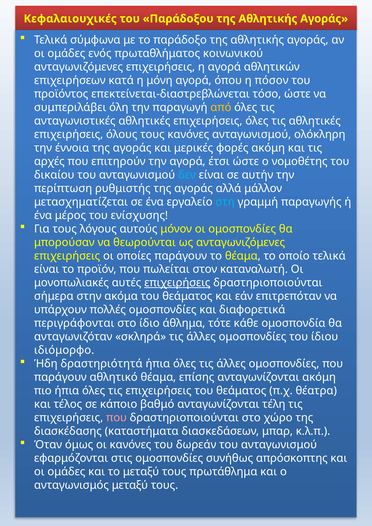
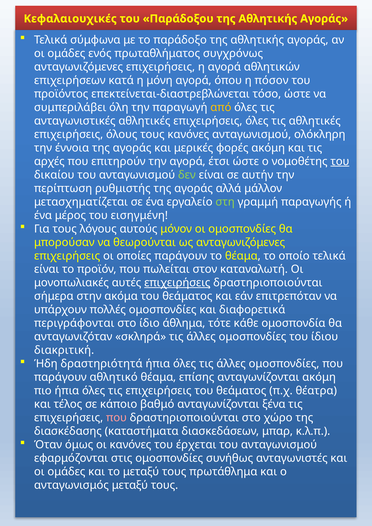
κοινωνικού: κοινωνικού -> συγχρόνως
του at (340, 161) underline: none -> present
δεν colour: light blue -> light green
στη colour: light blue -> light green
ενίσχυσης: ενίσχυσης -> εισηγμένη
ιδιόμορφο: ιδιόμορφο -> διακριτική
τέλη: τέλη -> ξένα
δωρεάν: δωρεάν -> έρχεται
απρόσκοπτης: απρόσκοπτης -> ανταγωνιστές
